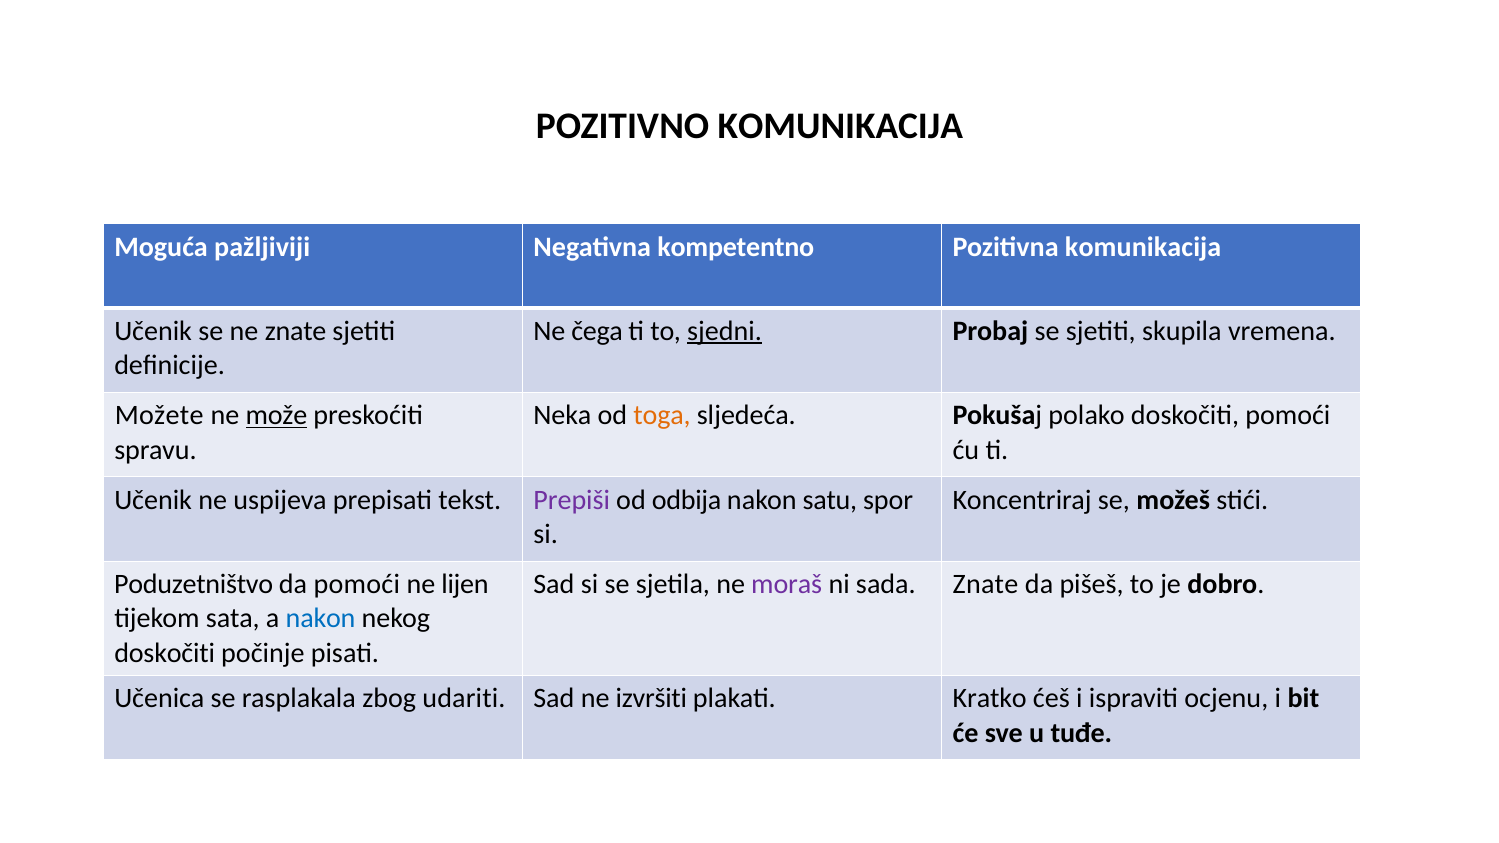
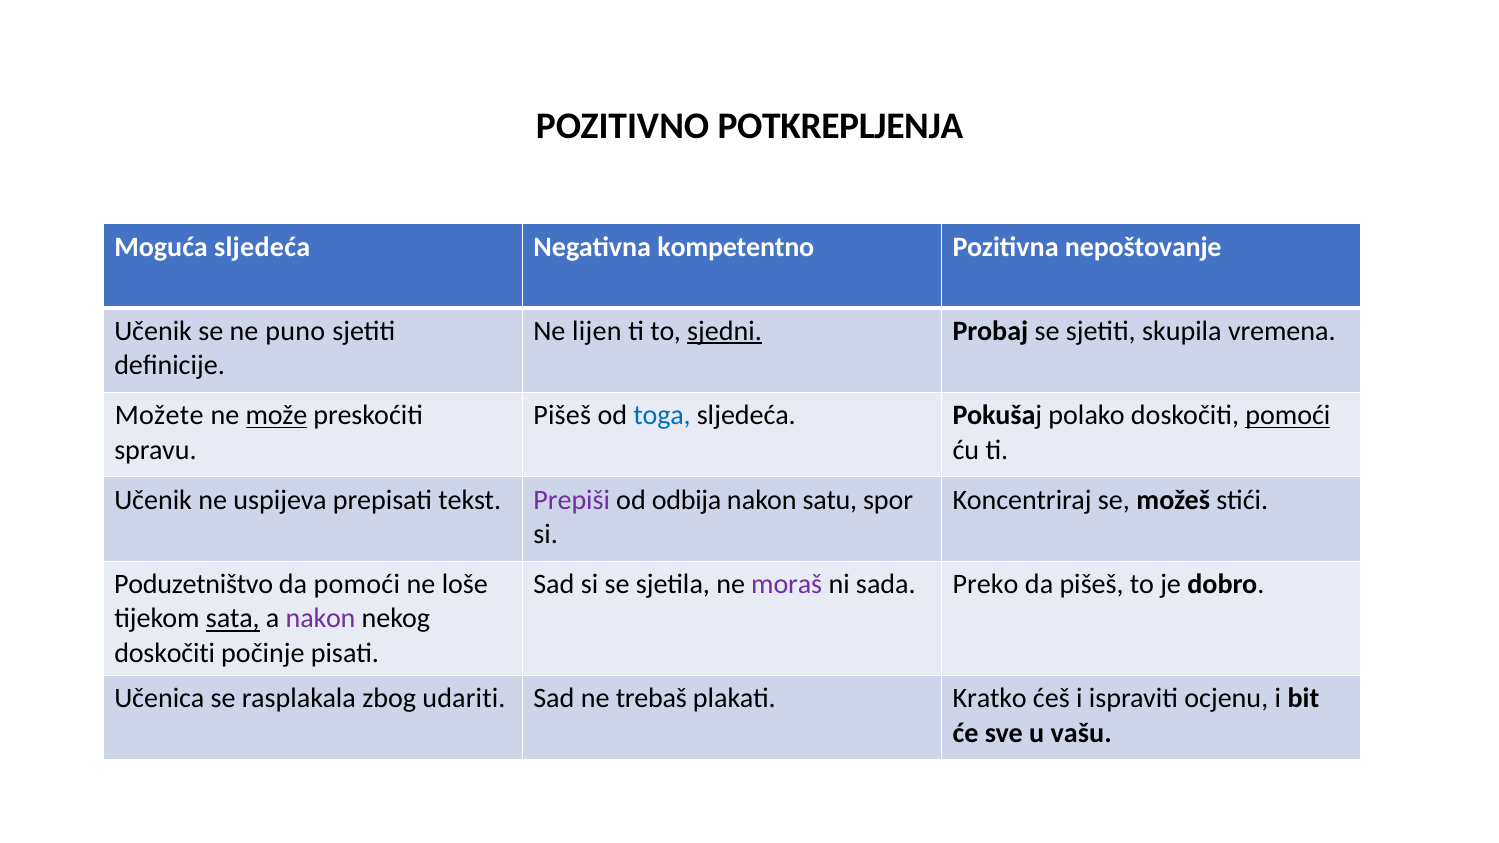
POZITIVNO KOMUNIKACIJA: KOMUNIKACIJA -> POTKREPLJENJA
Moguća pažljiviji: pažljiviji -> sljedeća
Pozitivna komunikacija: komunikacija -> nepoštovanje
ne znate: znate -> puno
čega: čega -> lijen
Neka at (562, 416): Neka -> Pišeš
toga colour: orange -> blue
pomoći at (1288, 416) underline: none -> present
lijen: lijen -> loše
sada Znate: Znate -> Preko
sata underline: none -> present
nakon at (321, 619) colour: blue -> purple
izvršiti: izvršiti -> trebaš
tuđe: tuđe -> vašu
